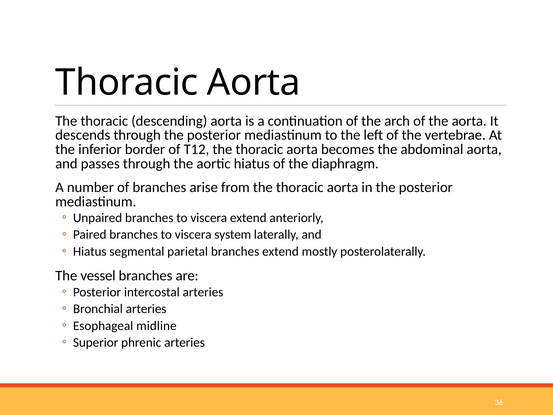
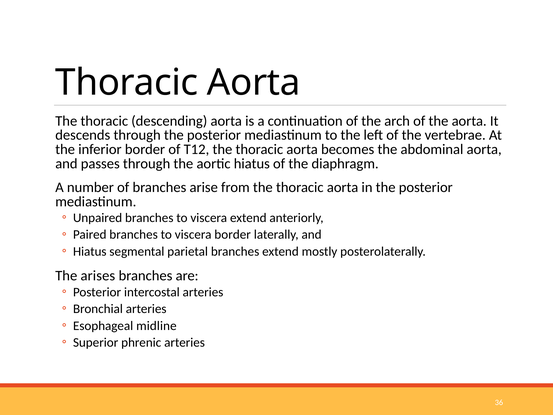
viscera system: system -> border
vessel: vessel -> arises
